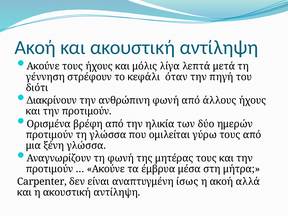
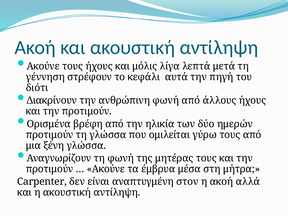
όταν: όταν -> αυτά
ίσως: ίσως -> στον
